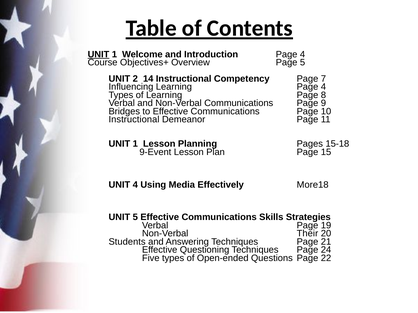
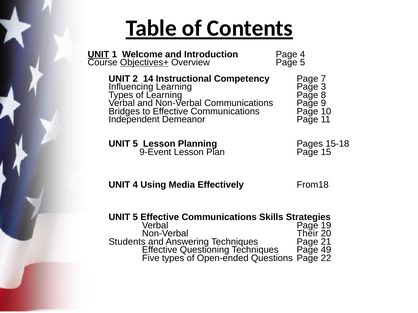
Objectives+ underline: none -> present
Learning Page 4: 4 -> 3
Instructional at (134, 120): Instructional -> Independent
1 at (135, 144): 1 -> 5
More18: More18 -> From18
24: 24 -> 49
